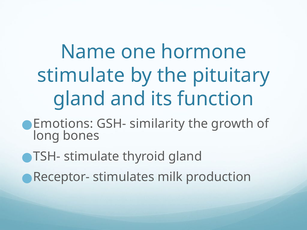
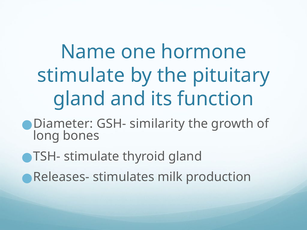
Emotions: Emotions -> Diameter
Receptor-: Receptor- -> Releases-
